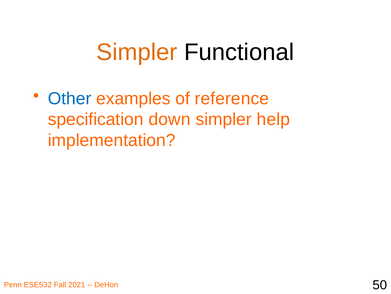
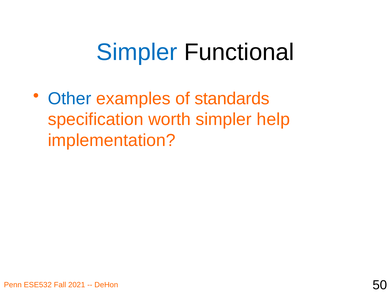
Simpler at (137, 52) colour: orange -> blue
reference: reference -> standards
down: down -> worth
